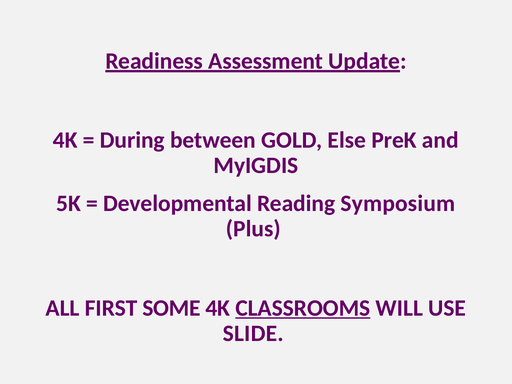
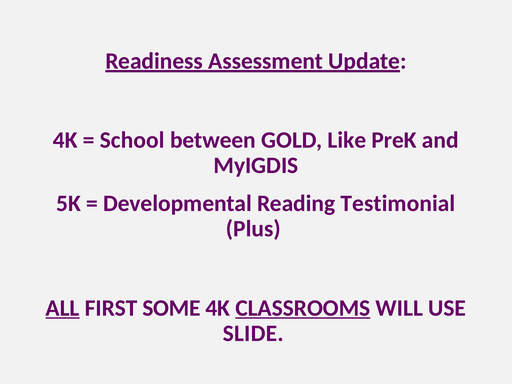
During: During -> School
Else: Else -> Like
Symposium: Symposium -> Testimonial
ALL underline: none -> present
